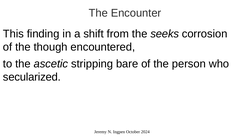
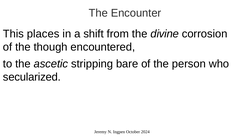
finding: finding -> places
seeks: seeks -> divine
